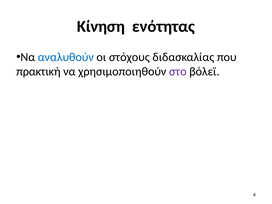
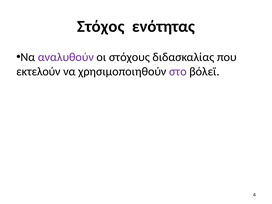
Κίνηση: Κίνηση -> Στόχος
αναλυθούν colour: blue -> purple
πρακτική: πρακτική -> εκτελούν
